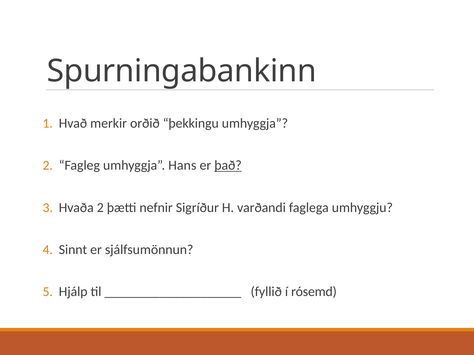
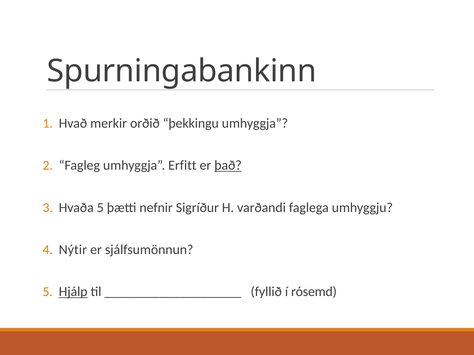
Hans: Hans -> Erfitt
Hvaða 2: 2 -> 5
Sinnt: Sinnt -> Nýtir
Hjálp underline: none -> present
